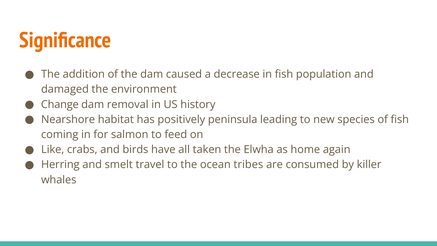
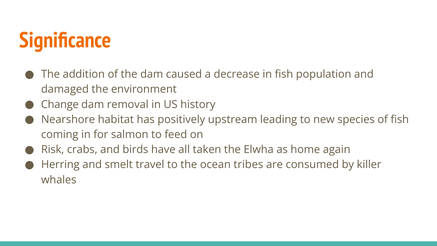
peninsula: peninsula -> upstream
Like: Like -> Risk
